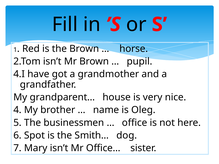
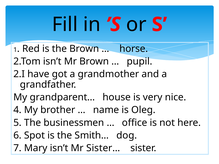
4.I: 4.I -> 2.I
Office…: Office… -> Sister…
